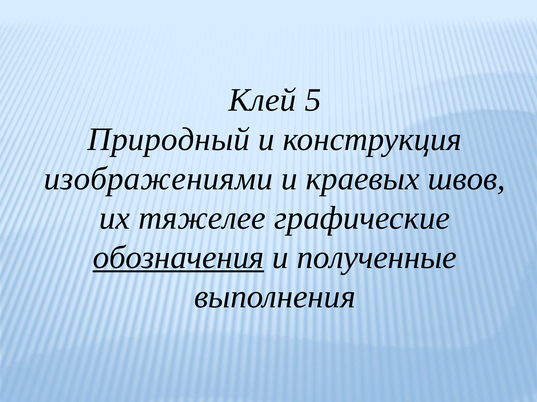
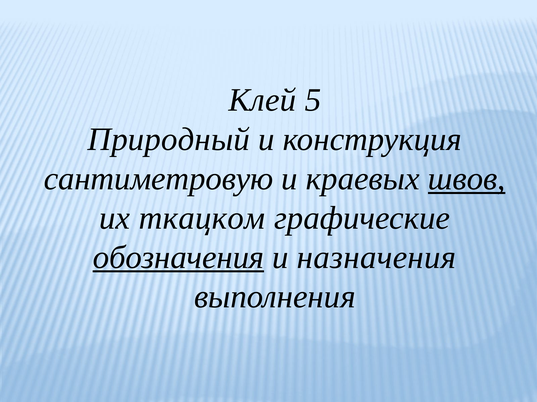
изображениями: изображениями -> сантиметровую
швов underline: none -> present
тяжелее: тяжелее -> ткацком
полученные: полученные -> назначения
